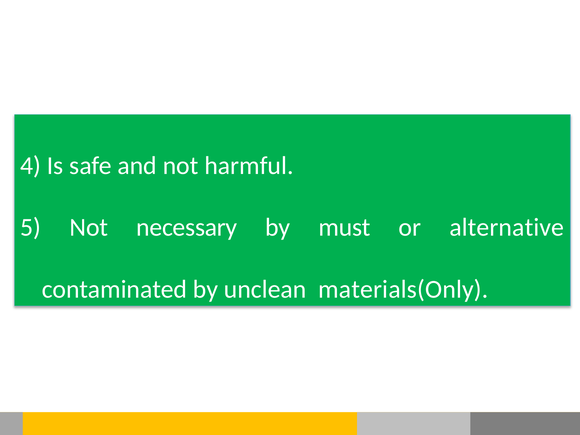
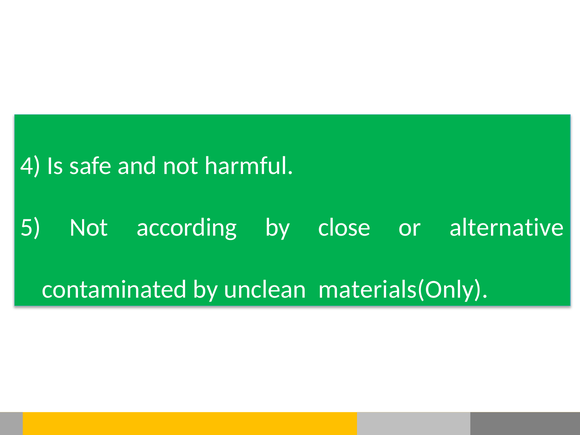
necessary: necessary -> according
must: must -> close
